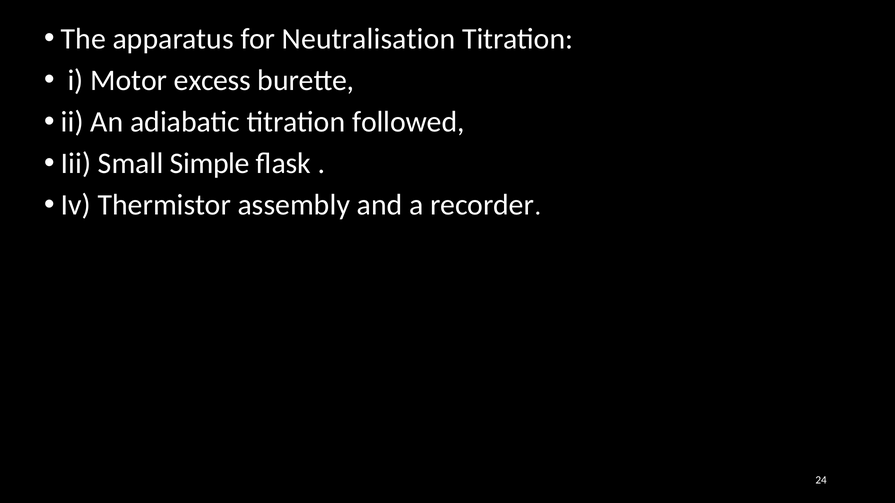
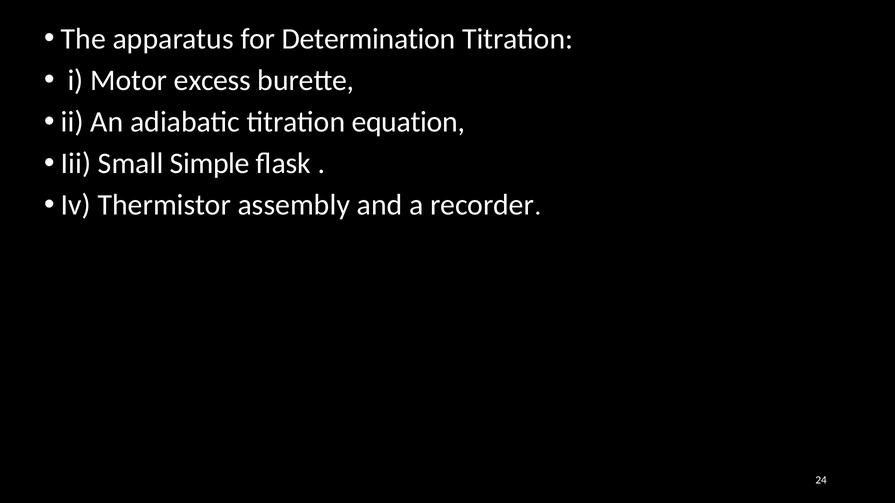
Neutralisation: Neutralisation -> Determination
followed: followed -> equation
